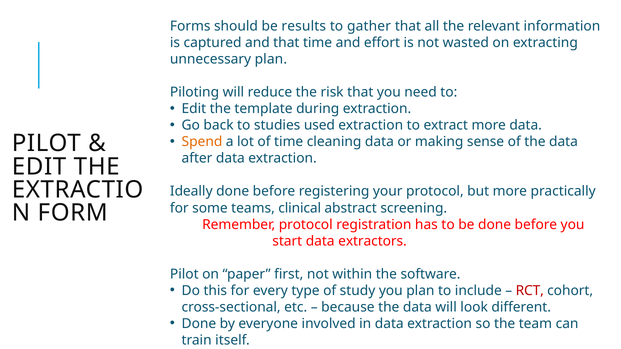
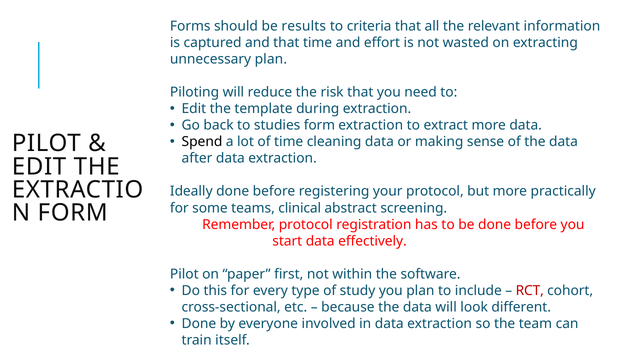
gather: gather -> criteria
studies used: used -> form
Spend colour: orange -> black
extractors: extractors -> effectively
